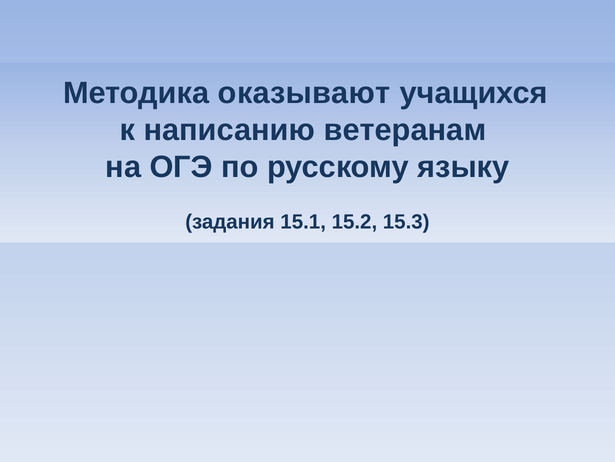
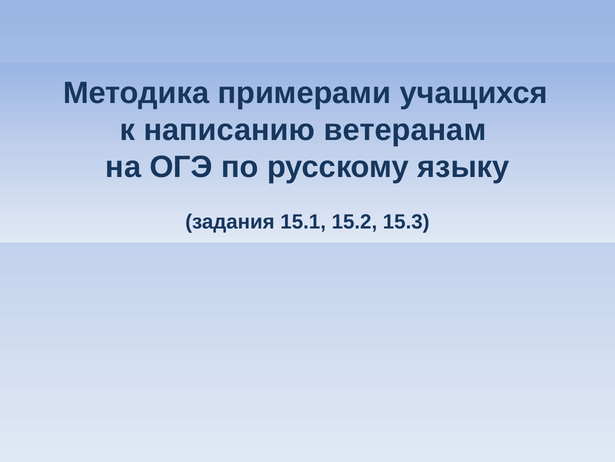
оказывают: оказывают -> примерами
